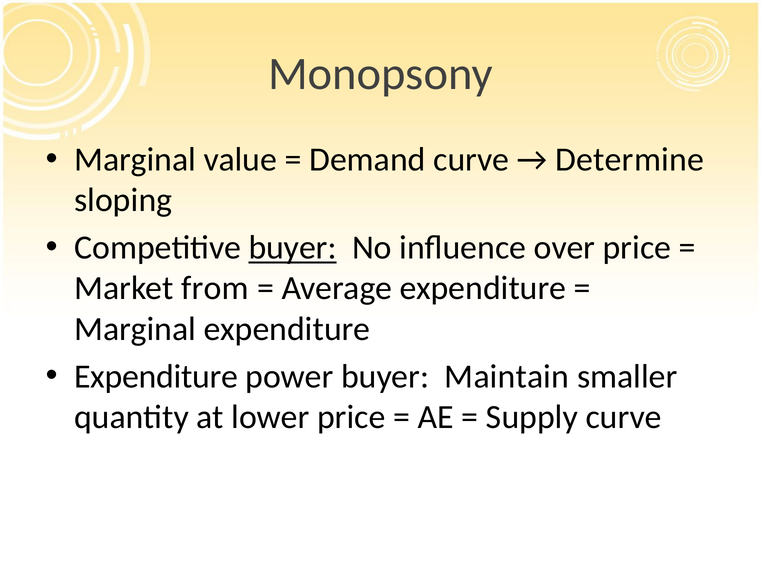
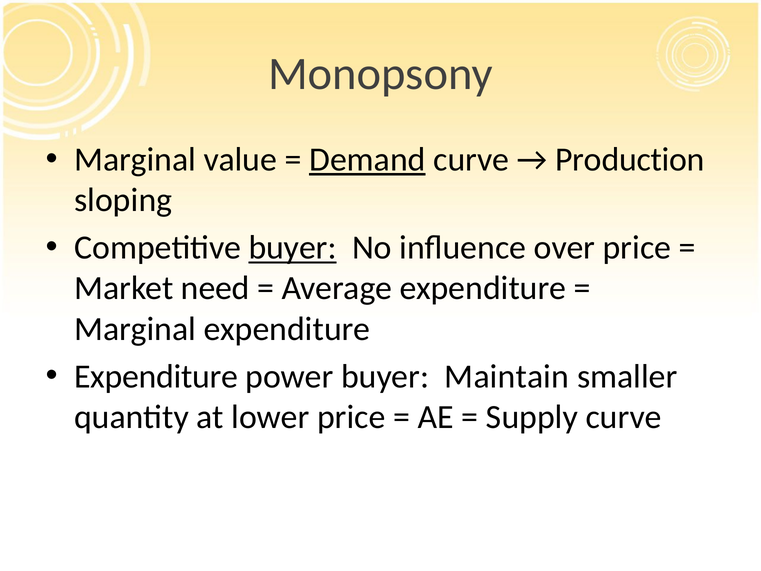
Demand underline: none -> present
Determine: Determine -> Production
from: from -> need
